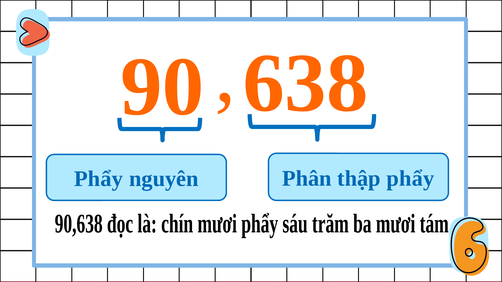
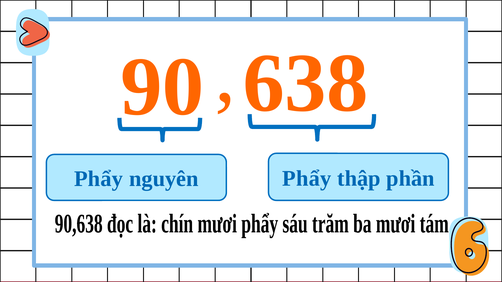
nguyên Phân: Phân -> Phẩy
thập phẩy: phẩy -> phần
